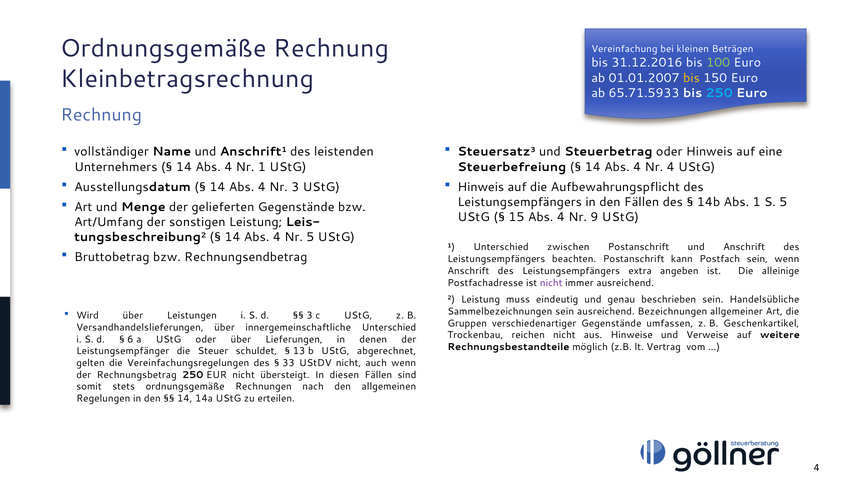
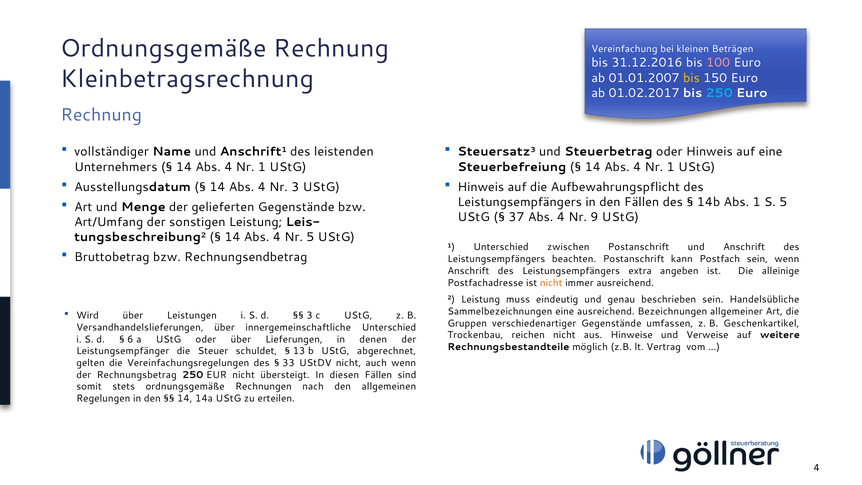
100 colour: light green -> pink
65.71.5933: 65.71.5933 -> 01.02.2017
4 at (671, 167): 4 -> 1
15: 15 -> 37
nicht at (551, 283) colour: purple -> orange
Sammelbezeichnungen sein: sein -> eine
